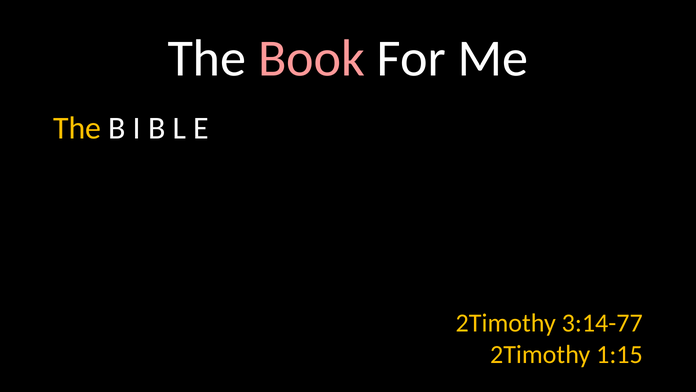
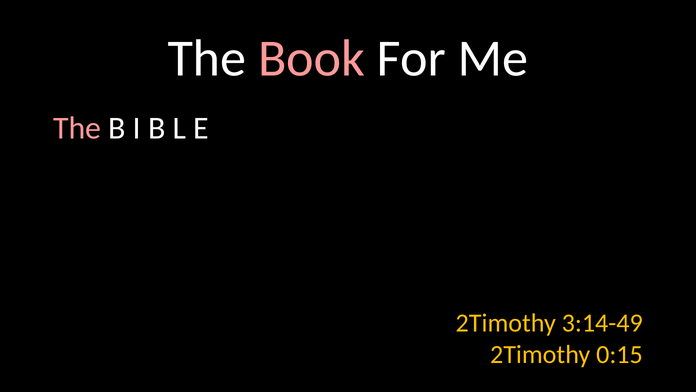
The at (77, 128) colour: yellow -> pink
3:14-77: 3:14-77 -> 3:14-49
1:15: 1:15 -> 0:15
